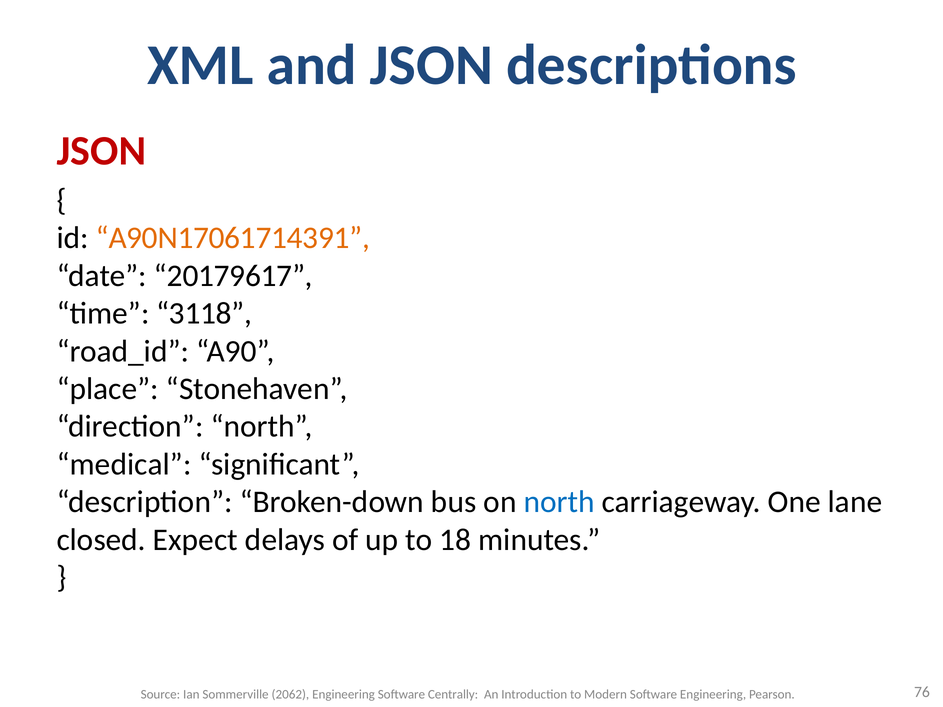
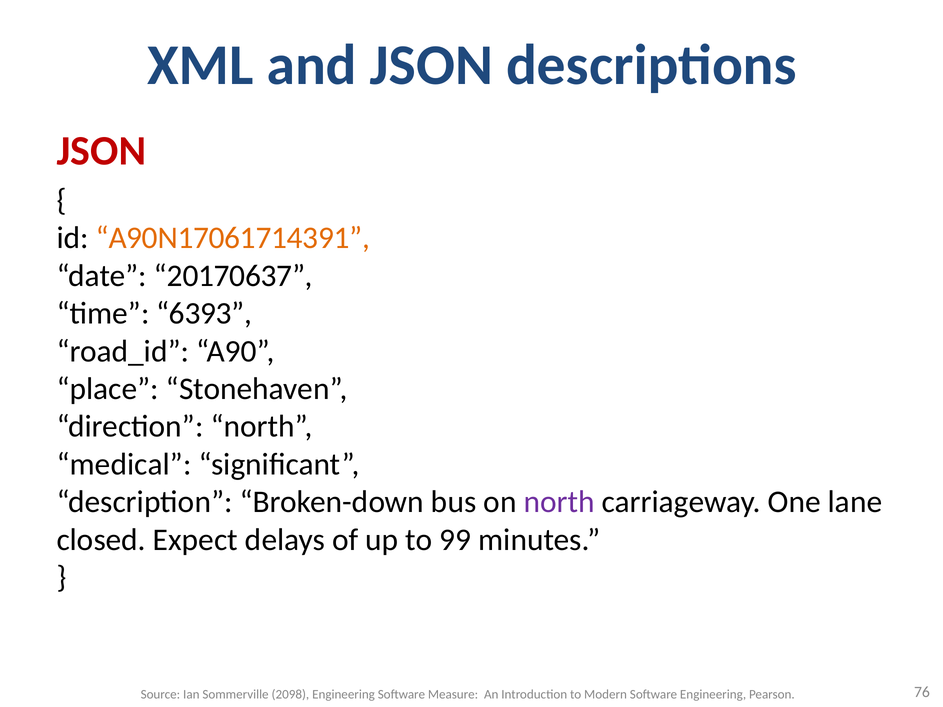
20179617: 20179617 -> 20170637
3118: 3118 -> 6393
north at (559, 502) colour: blue -> purple
18: 18 -> 99
2062: 2062 -> 2098
Centrally: Centrally -> Measure
